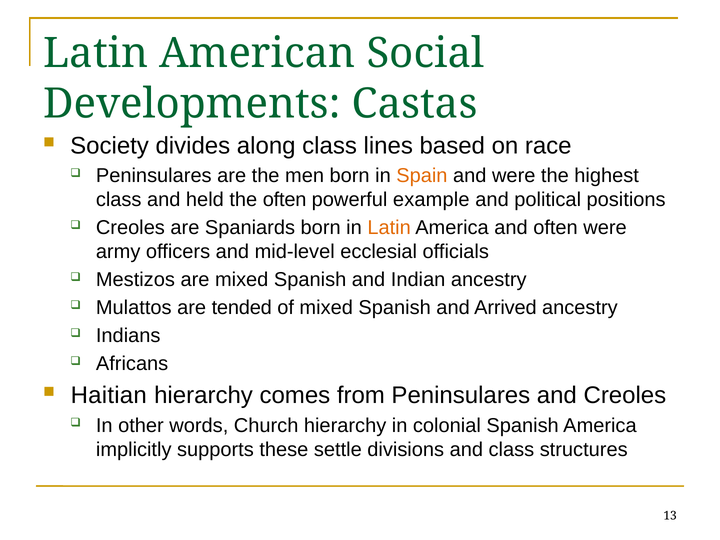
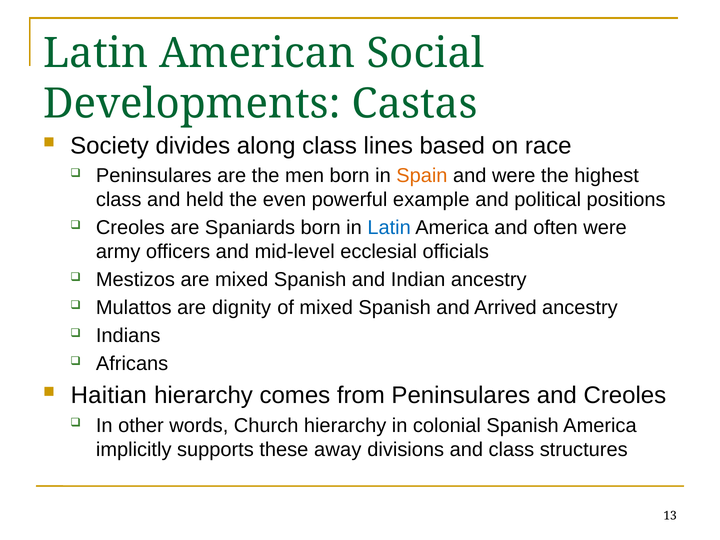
the often: often -> even
Latin at (389, 228) colour: orange -> blue
tended: tended -> dignity
settle: settle -> away
